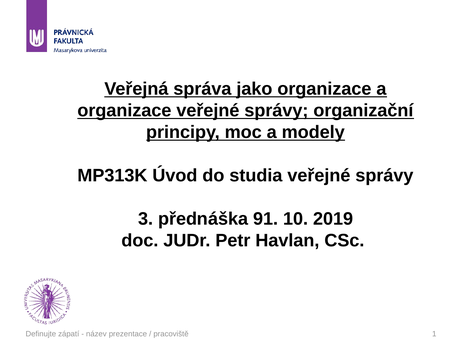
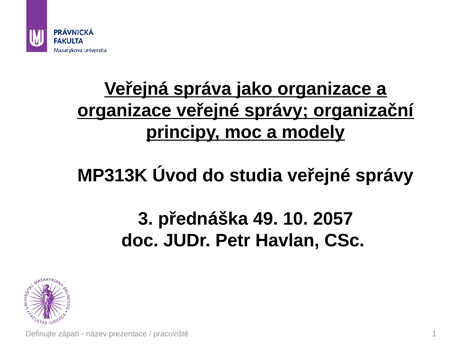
91: 91 -> 49
2019: 2019 -> 2057
